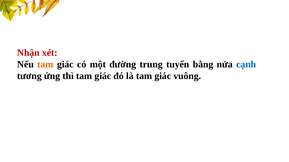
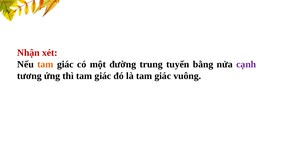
cạnh colour: blue -> purple
